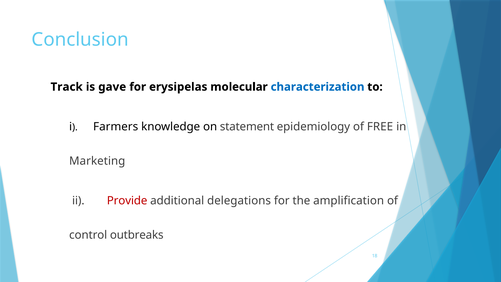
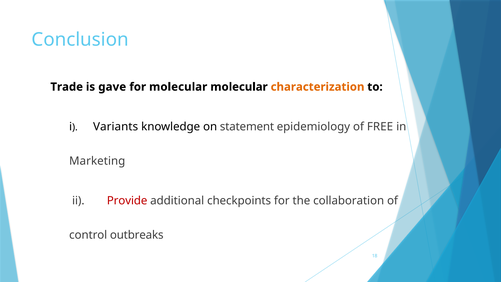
Track: Track -> Trade
for erysipelas: erysipelas -> molecular
characterization colour: blue -> orange
Farmers: Farmers -> Variants
delegations: delegations -> checkpoints
amplification: amplification -> collaboration
